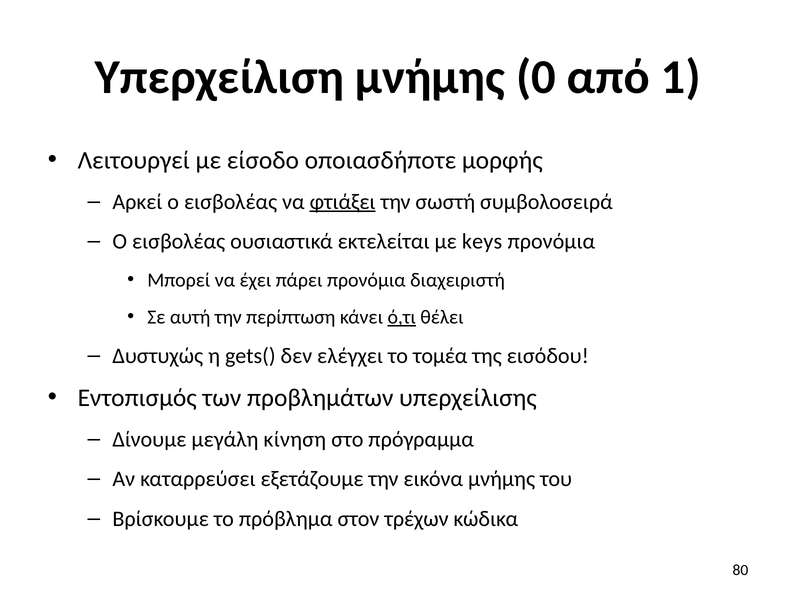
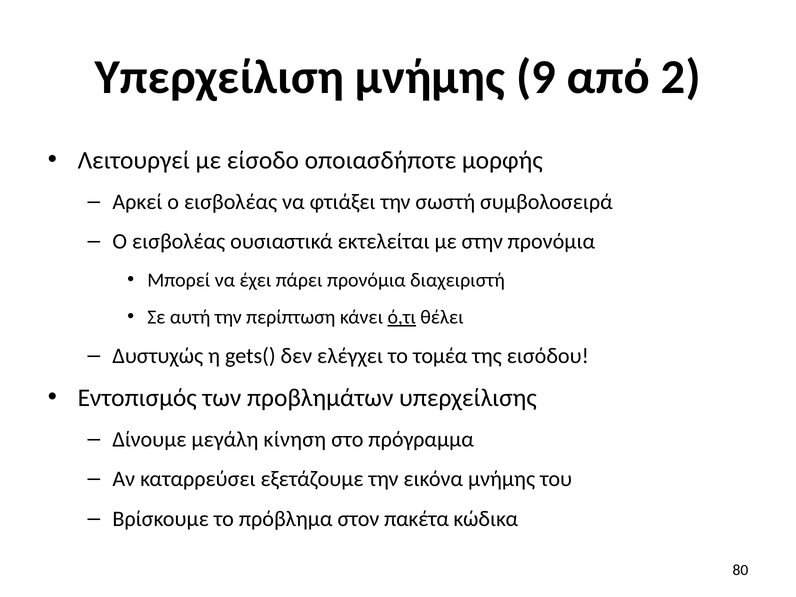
0: 0 -> 9
1: 1 -> 2
φτιάξει underline: present -> none
keys: keys -> στην
τρέχων: τρέχων -> πακέτα
